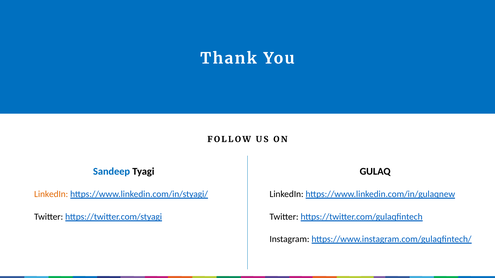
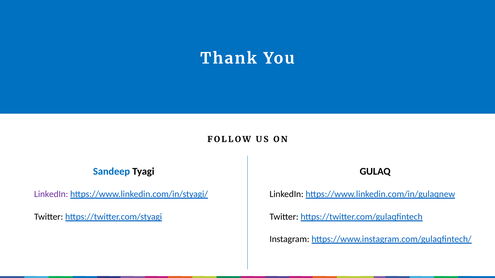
LinkedIn at (51, 195) colour: orange -> purple
